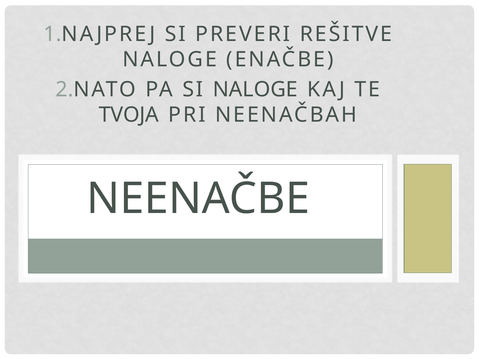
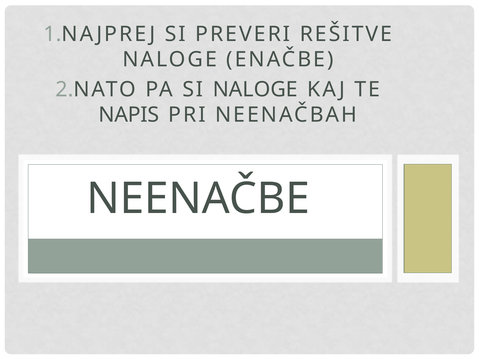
TVOJA: TVOJA -> NAPIS
